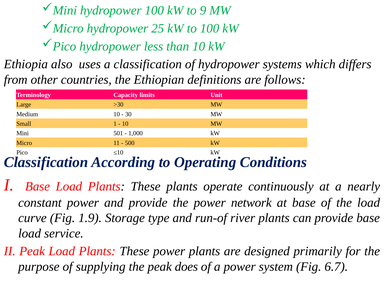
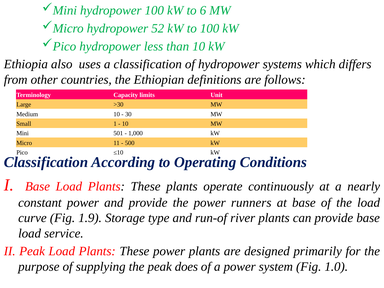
9: 9 -> 6
25: 25 -> 52
network: network -> runners
6.7: 6.7 -> 1.0
